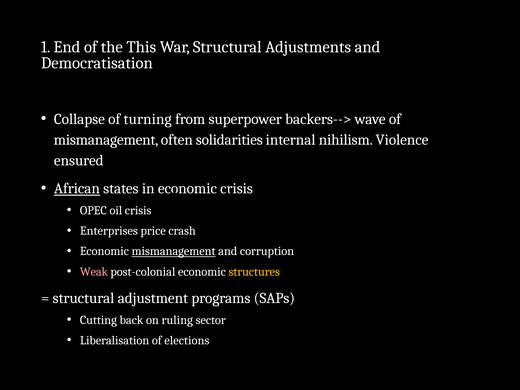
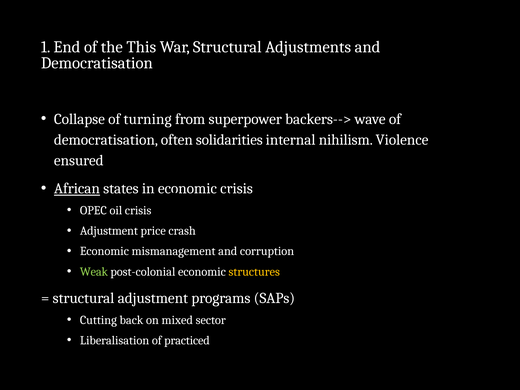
mismanagement at (106, 140): mismanagement -> democratisation
Enterprises at (109, 231): Enterprises -> Adjustment
mismanagement at (174, 251) underline: present -> none
Weak colour: pink -> light green
ruling: ruling -> mixed
elections: elections -> practiced
